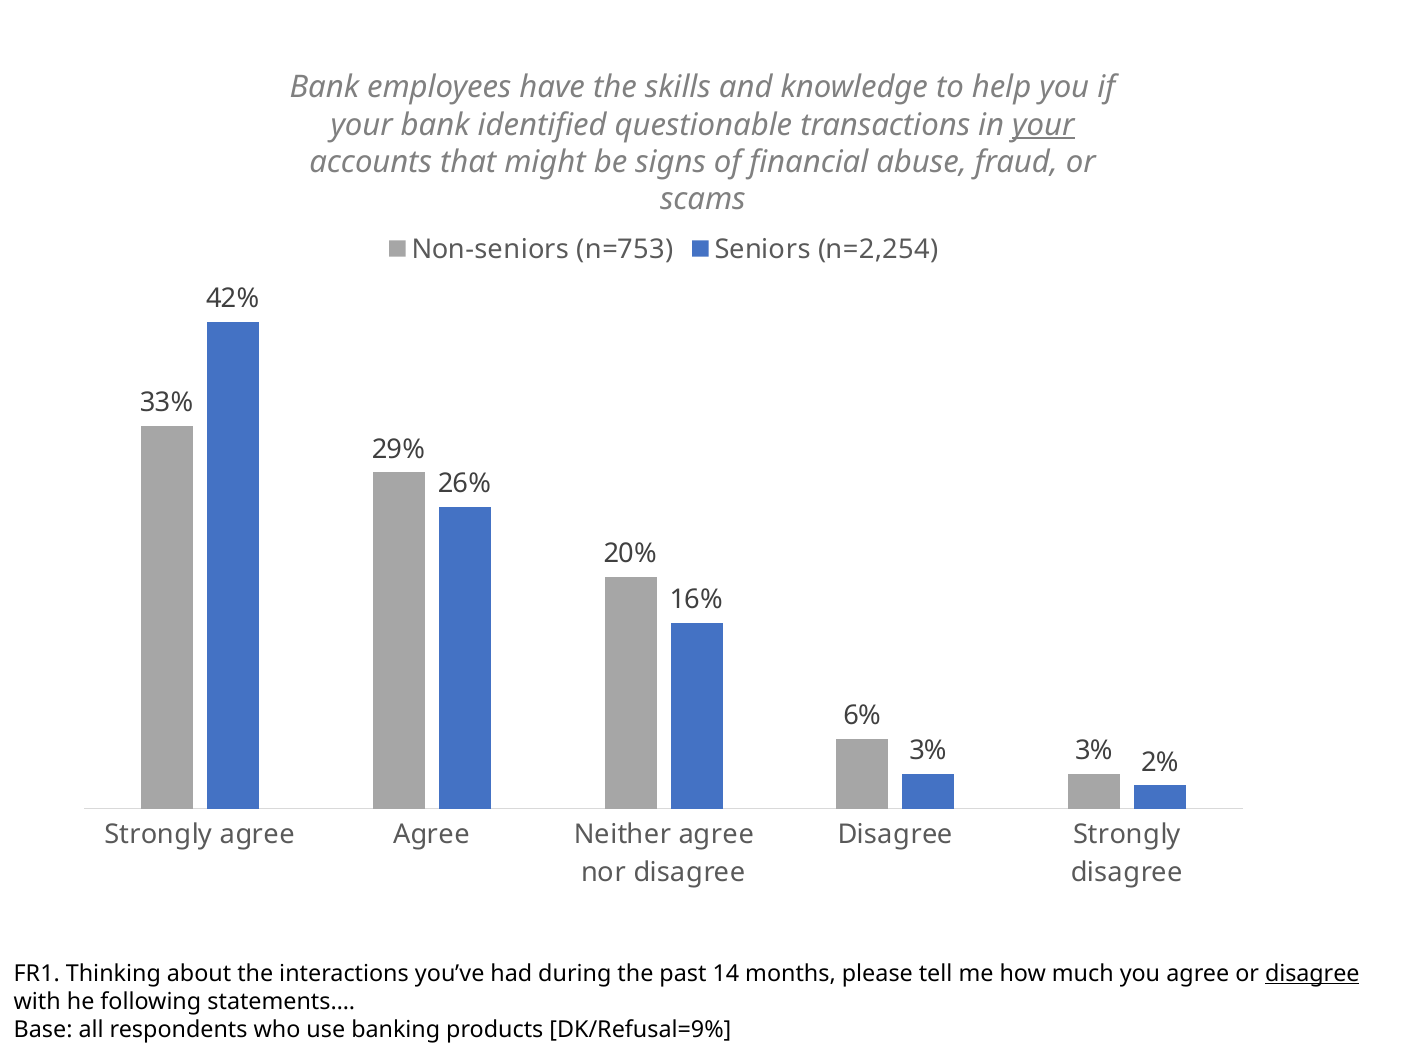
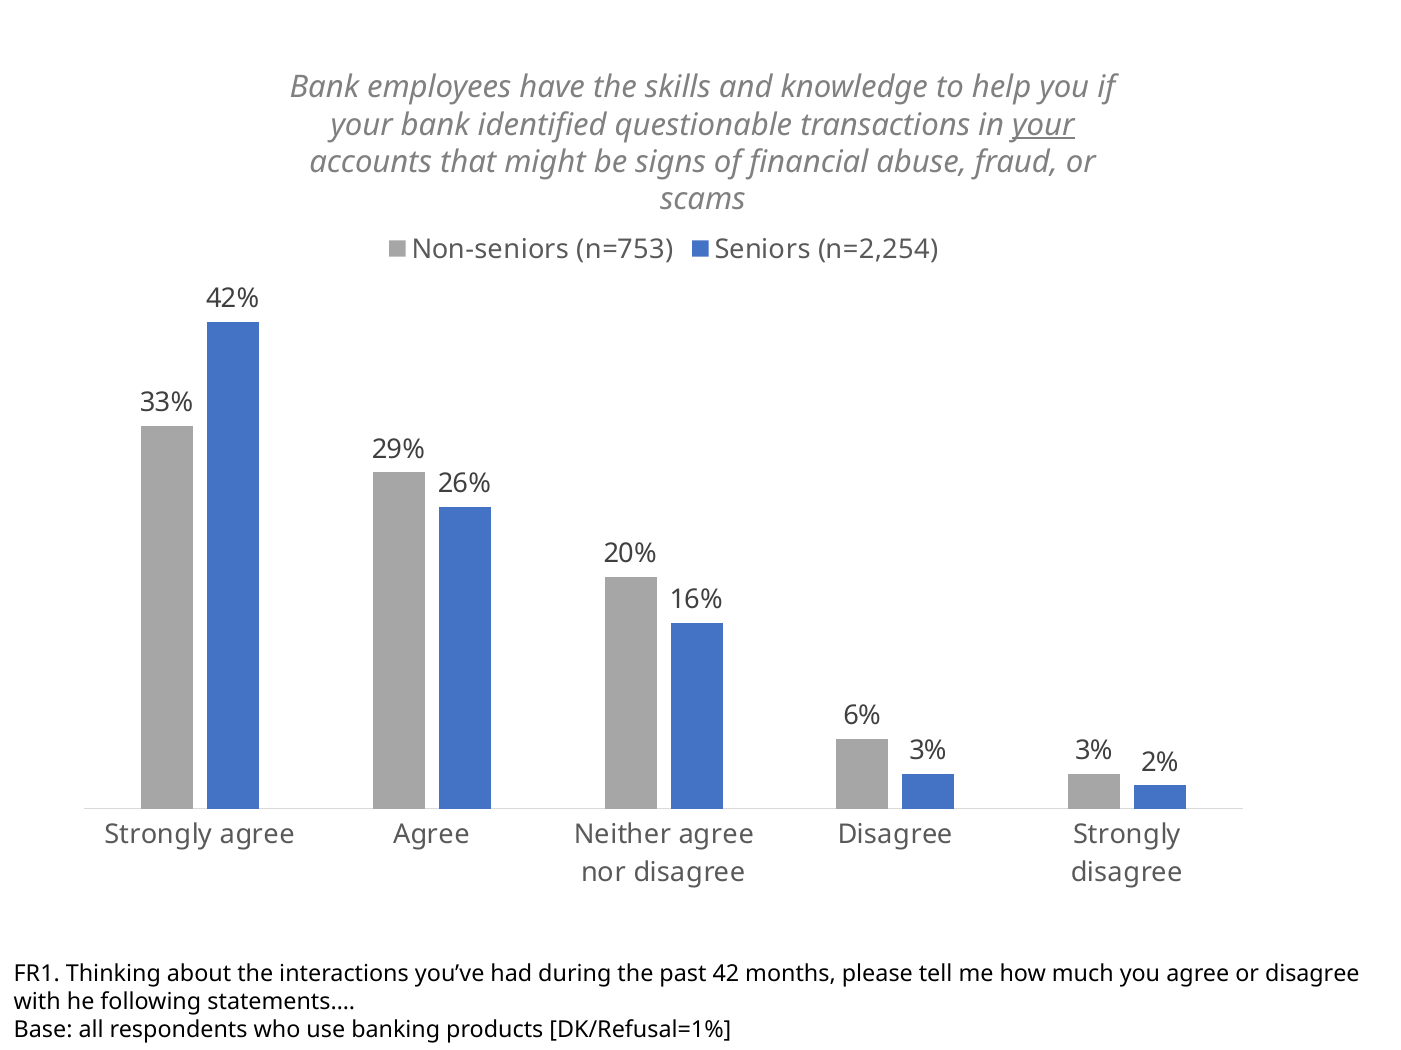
14: 14 -> 42
disagree at (1312, 974) underline: present -> none
DK/Refusal=9%: DK/Refusal=9% -> DK/Refusal=1%
